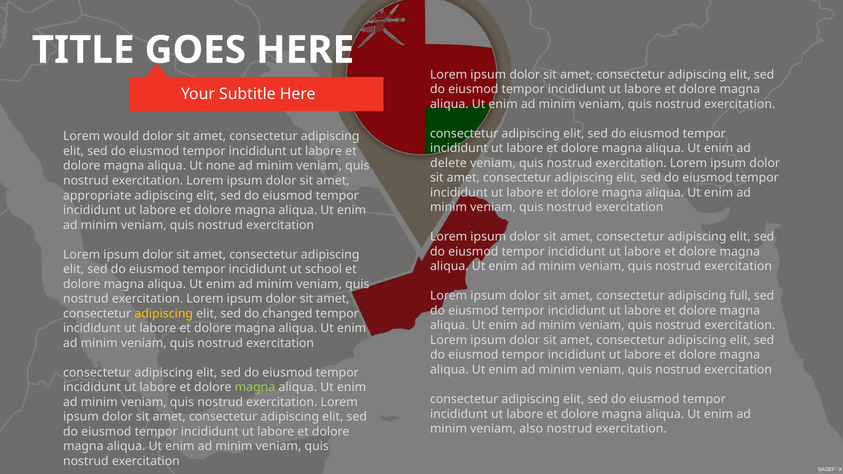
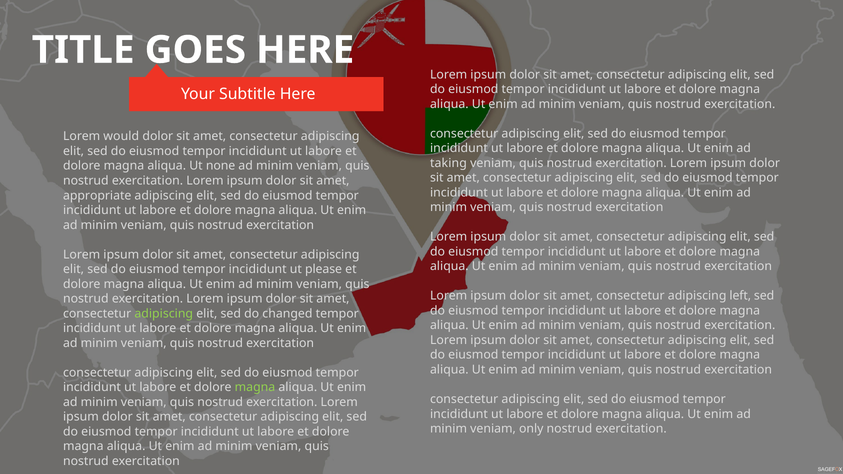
delete: delete -> taking
school: school -> please
full: full -> left
adipiscing at (164, 314) colour: yellow -> light green
also: also -> only
